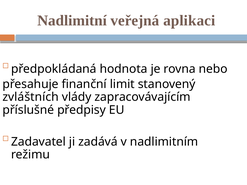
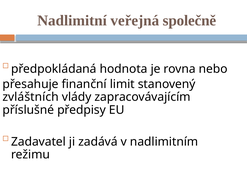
aplikaci: aplikaci -> společně
